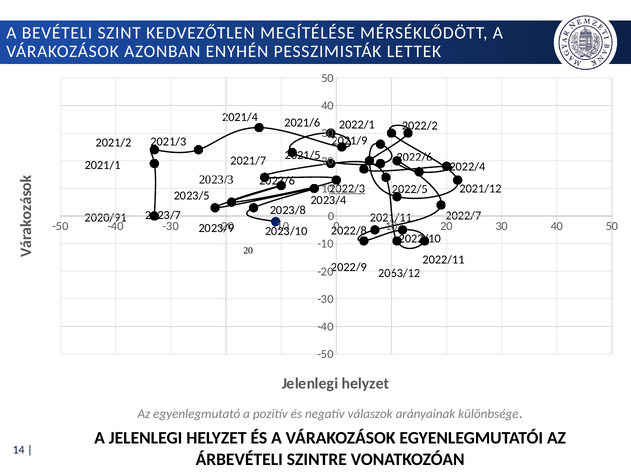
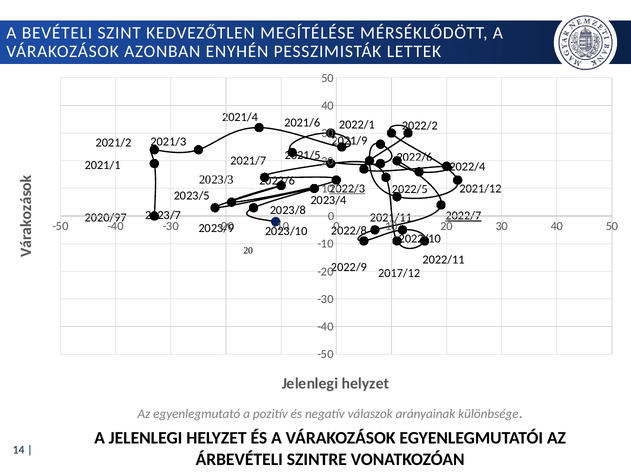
2022/7 underline: none -> present
2020/91: 2020/91 -> 2020/97
2063/12: 2063/12 -> 2017/12
